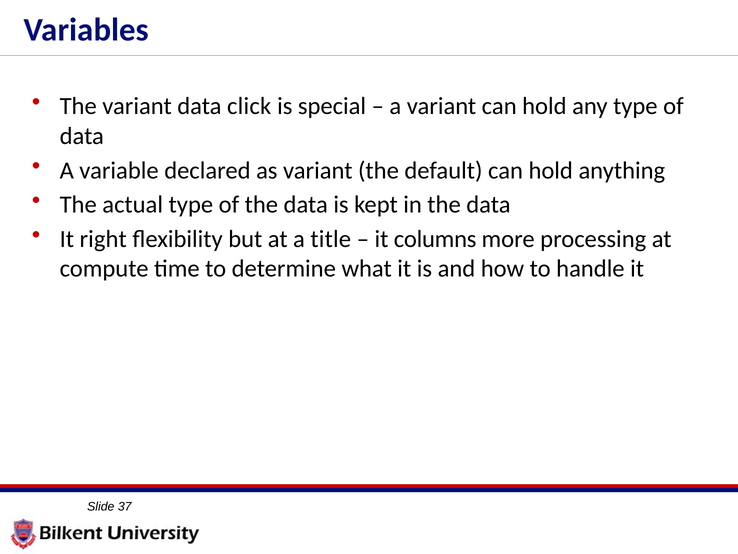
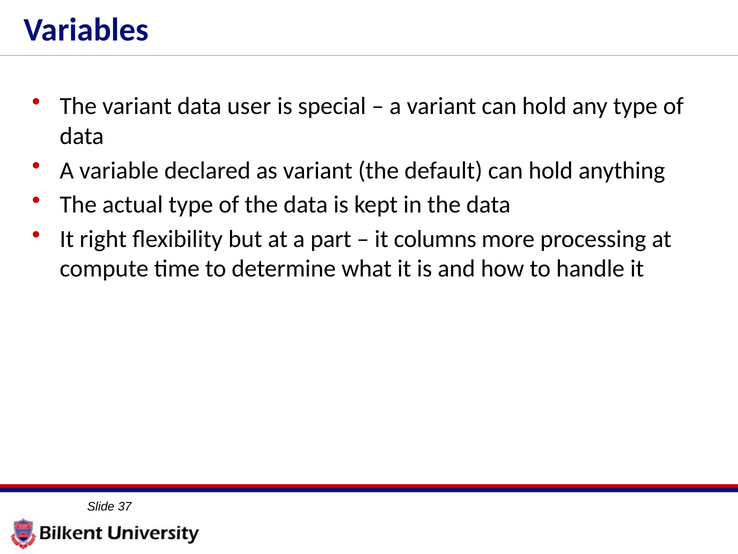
click: click -> user
title: title -> part
